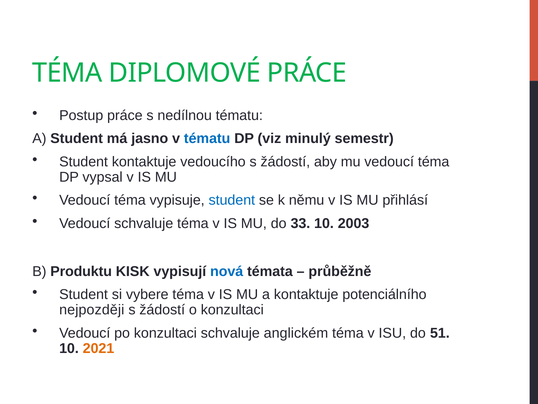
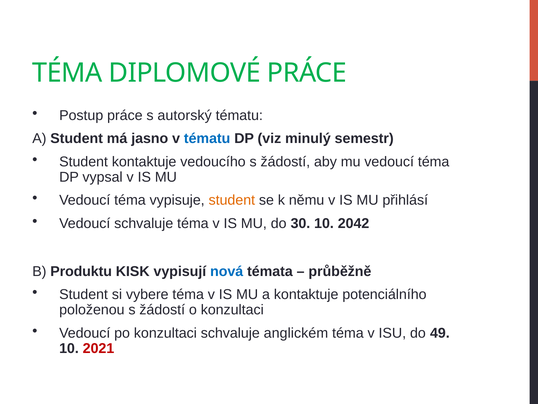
nedílnou: nedílnou -> autorský
student at (232, 200) colour: blue -> orange
33: 33 -> 30
2003: 2003 -> 2042
nejpozději: nejpozději -> položenou
51: 51 -> 49
2021 colour: orange -> red
